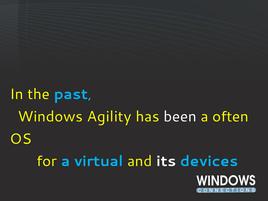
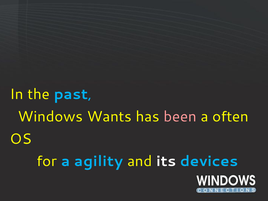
Agility: Agility -> Wants
been colour: white -> pink
virtual: virtual -> agility
